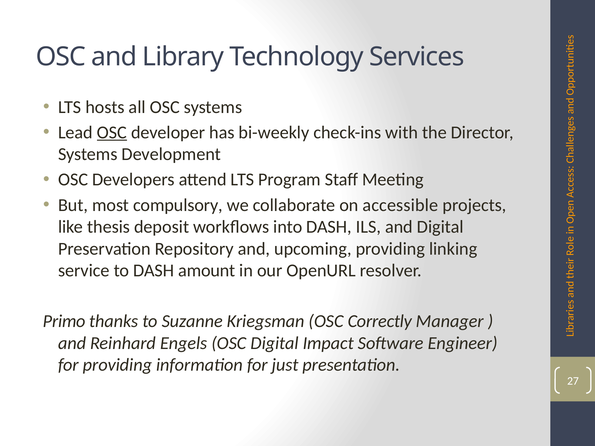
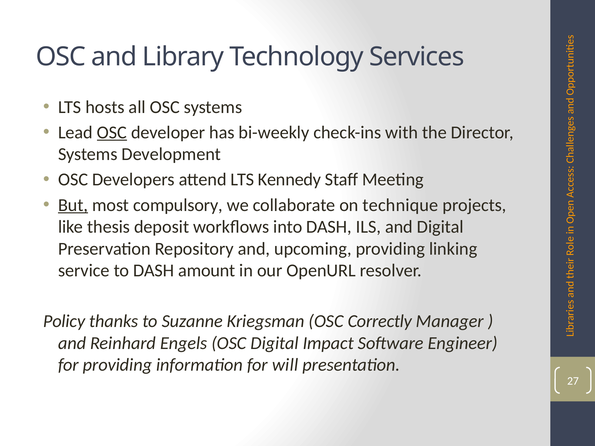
Program: Program -> Kennedy
But underline: none -> present
accessible: accessible -> technique
Primo: Primo -> Policy
just: just -> will
